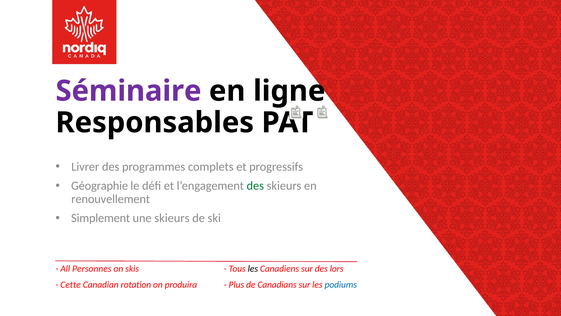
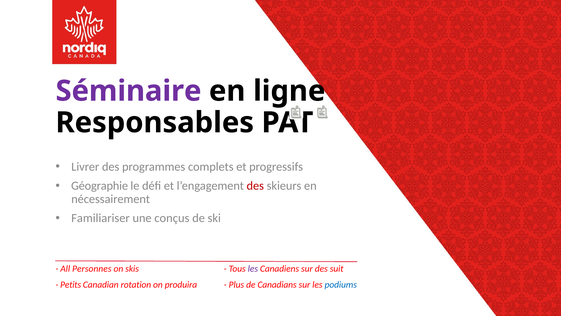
des at (255, 186) colour: green -> red
renouvellement: renouvellement -> nécessairement
Simplement: Simplement -> Familiariser
une skieurs: skieurs -> conçus
les at (253, 268) colour: black -> purple
lors: lors -> suit
Cette: Cette -> Petits
